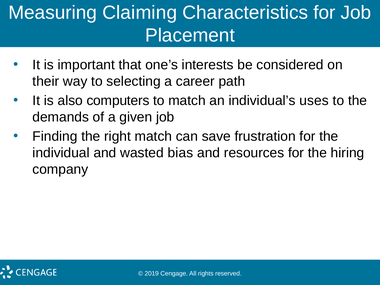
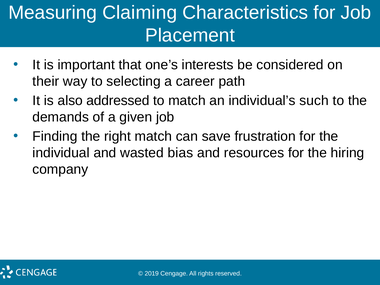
computers: computers -> addressed
uses: uses -> such
